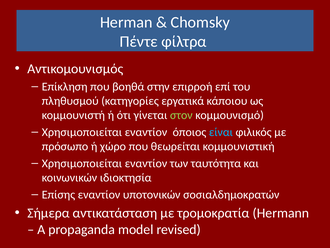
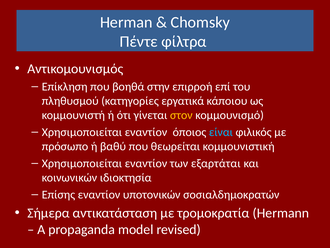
στον colour: light green -> yellow
χώρο: χώρο -> βαθύ
ταυτότητα: ταυτότητα -> εξαρτάται
